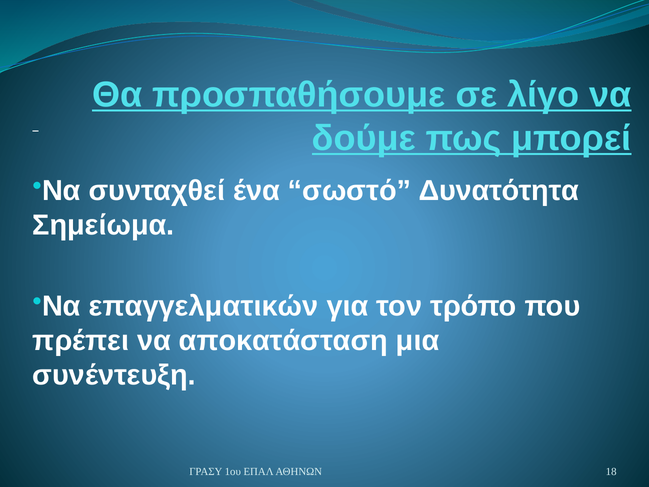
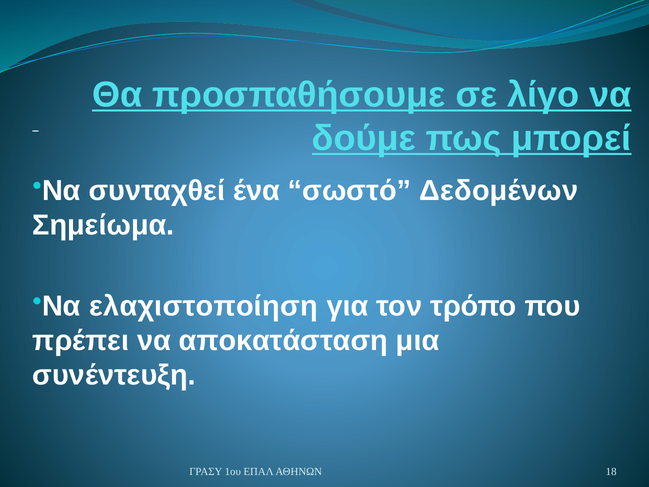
Δυνατότητα: Δυνατότητα -> Δεδομένων
επαγγελματικών: επαγγελματικών -> ελαχιστοποίηση
